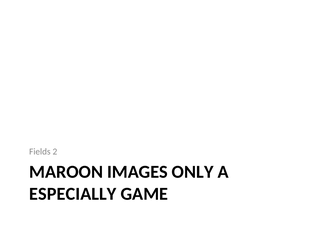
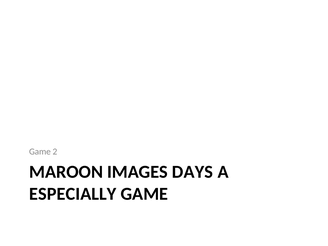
Fields at (40, 152): Fields -> Game
ONLY: ONLY -> DAYS
